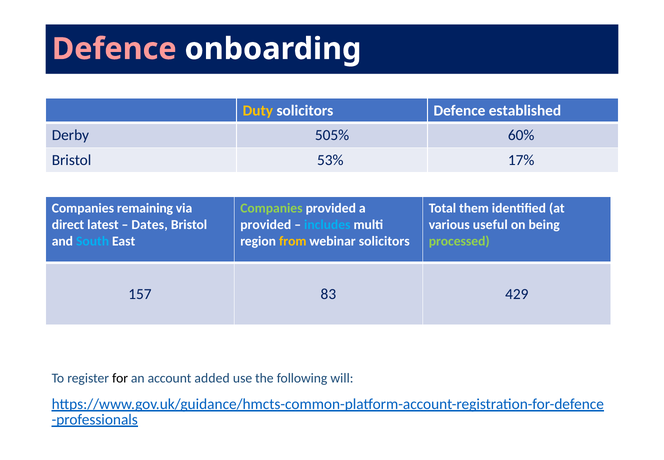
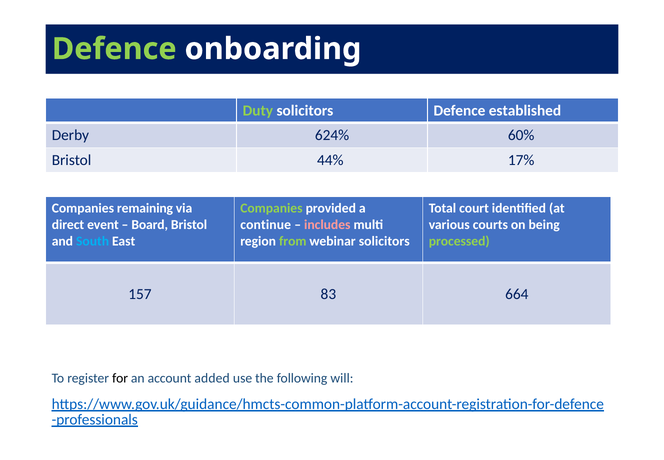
Defence at (114, 49) colour: pink -> light green
Duty colour: yellow -> light green
505%: 505% -> 624%
53%: 53% -> 44%
them: them -> court
latest: latest -> event
Dates: Dates -> Board
provided at (266, 225): provided -> continue
includes colour: light blue -> pink
useful: useful -> courts
from colour: yellow -> light green
429: 429 -> 664
